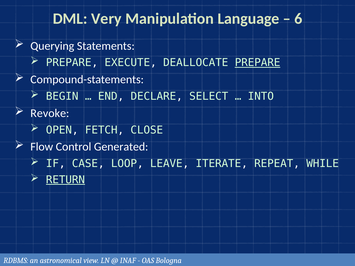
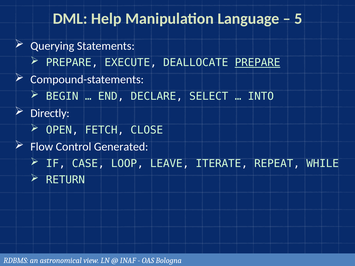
Very: Very -> Help
6: 6 -> 5
Revoke: Revoke -> Directly
RETURN underline: present -> none
